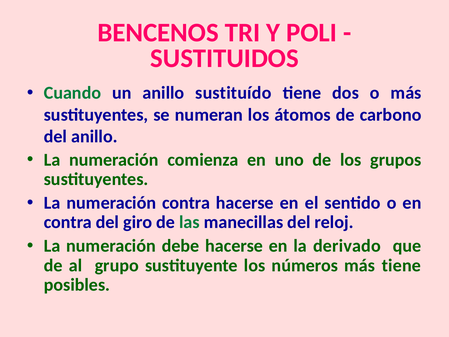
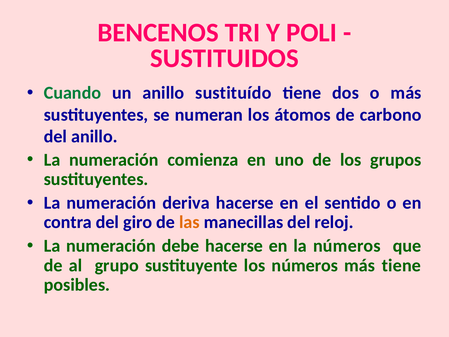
numeración contra: contra -> deriva
las colour: green -> orange
la derivado: derivado -> números
